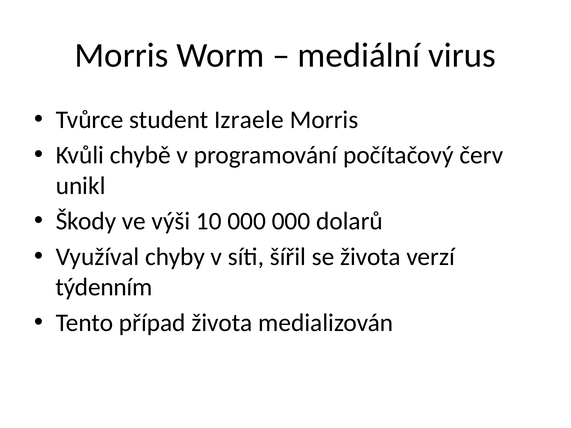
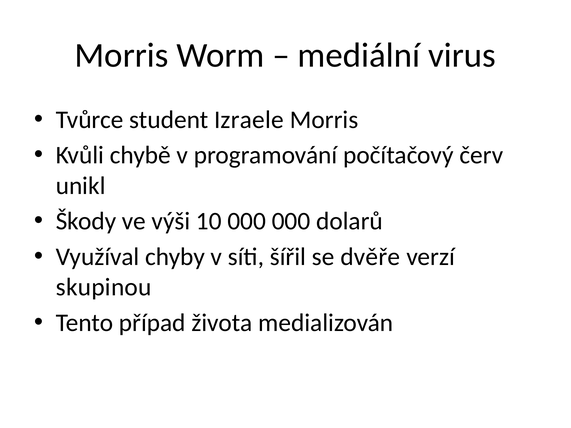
se života: života -> dvěře
týdenním: týdenním -> skupinou
